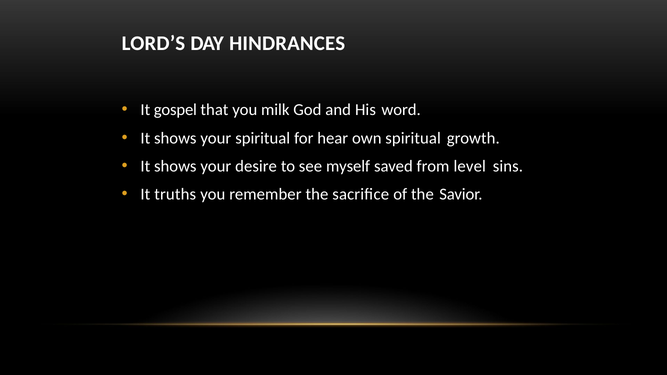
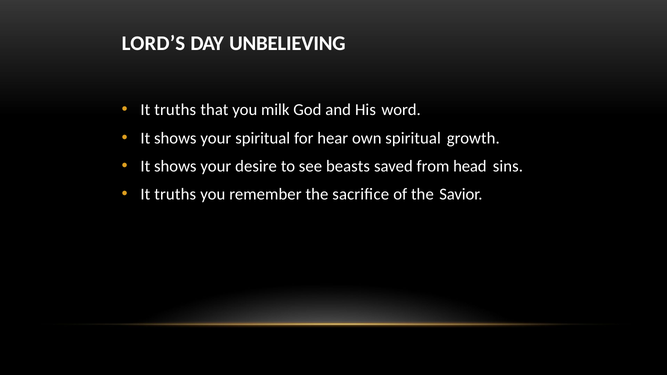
HINDRANCES: HINDRANCES -> UNBELIEVING
gospel at (175, 110): gospel -> truths
myself: myself -> beasts
level: level -> head
